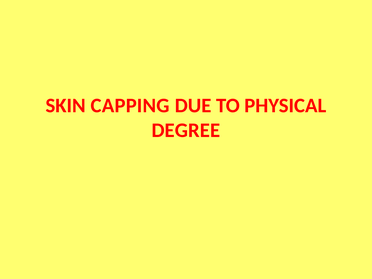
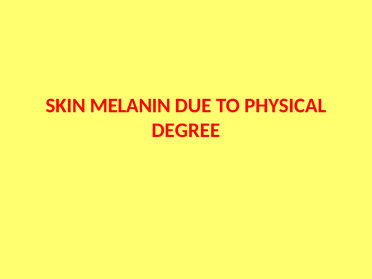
CAPPING: CAPPING -> MELANIN
